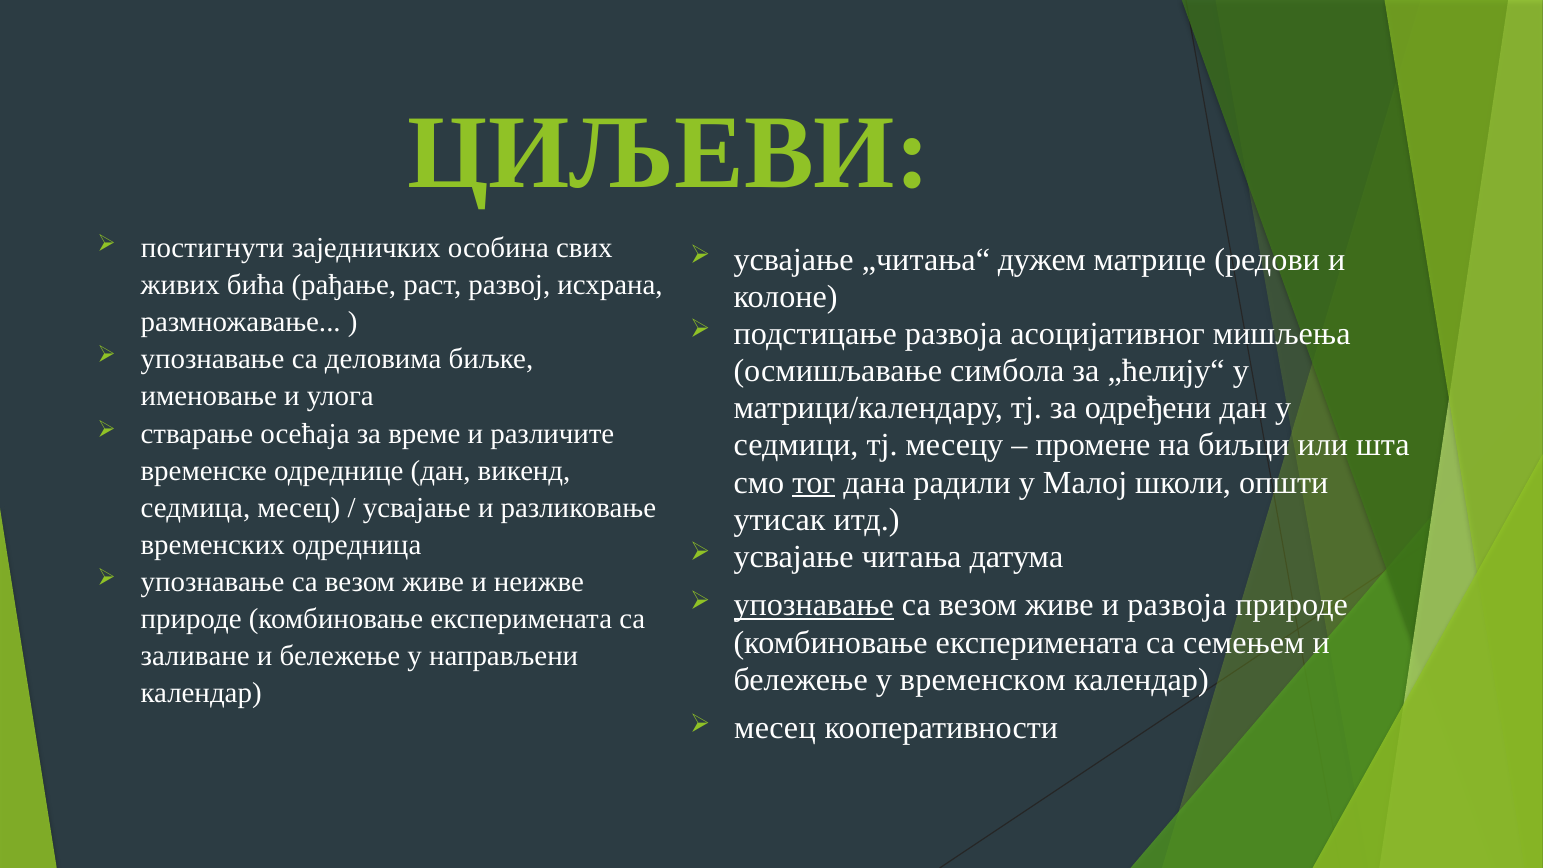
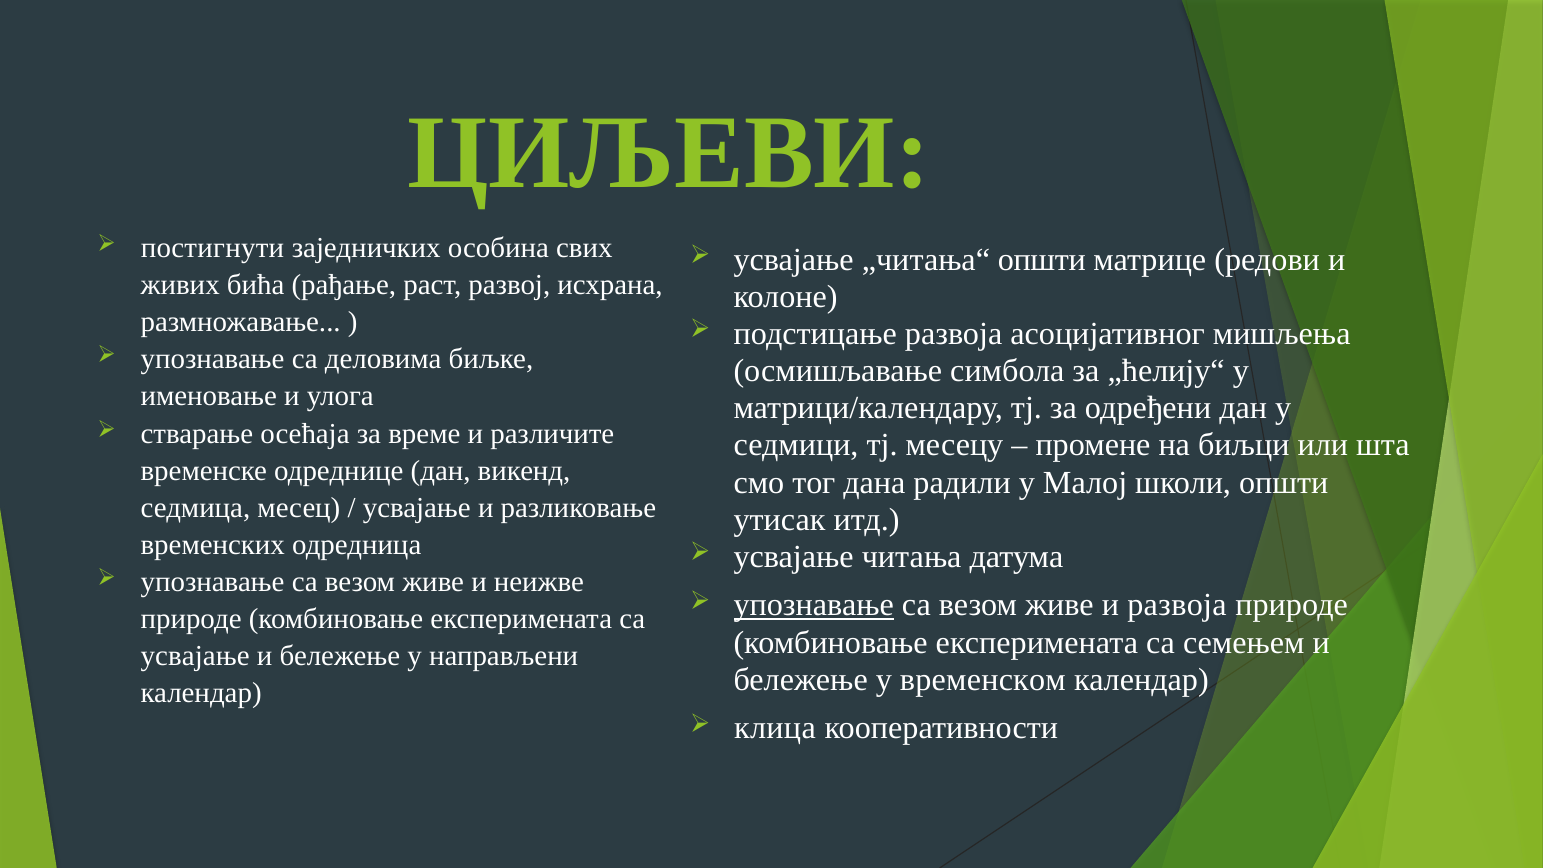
„читања“ дужем: дужем -> општи
тог underline: present -> none
заливане at (195, 656): заливане -> усвајање
месец at (775, 728): месец -> клица
